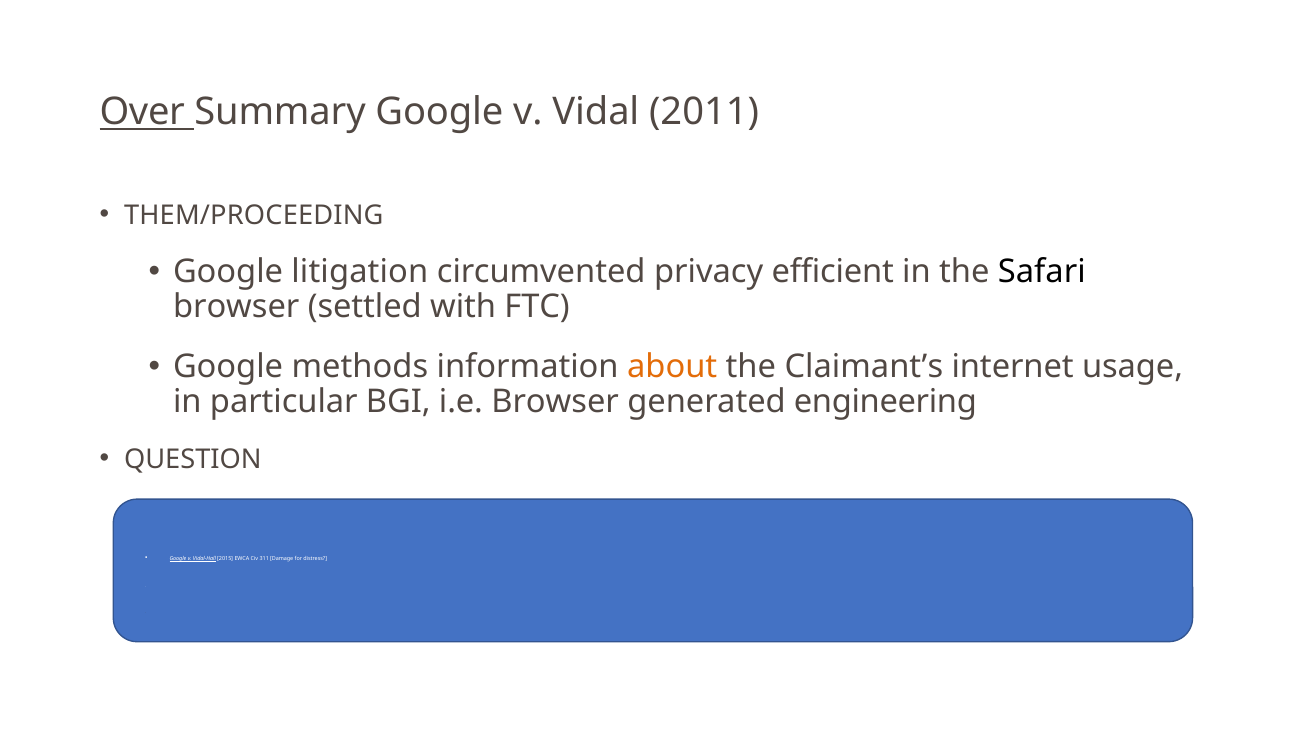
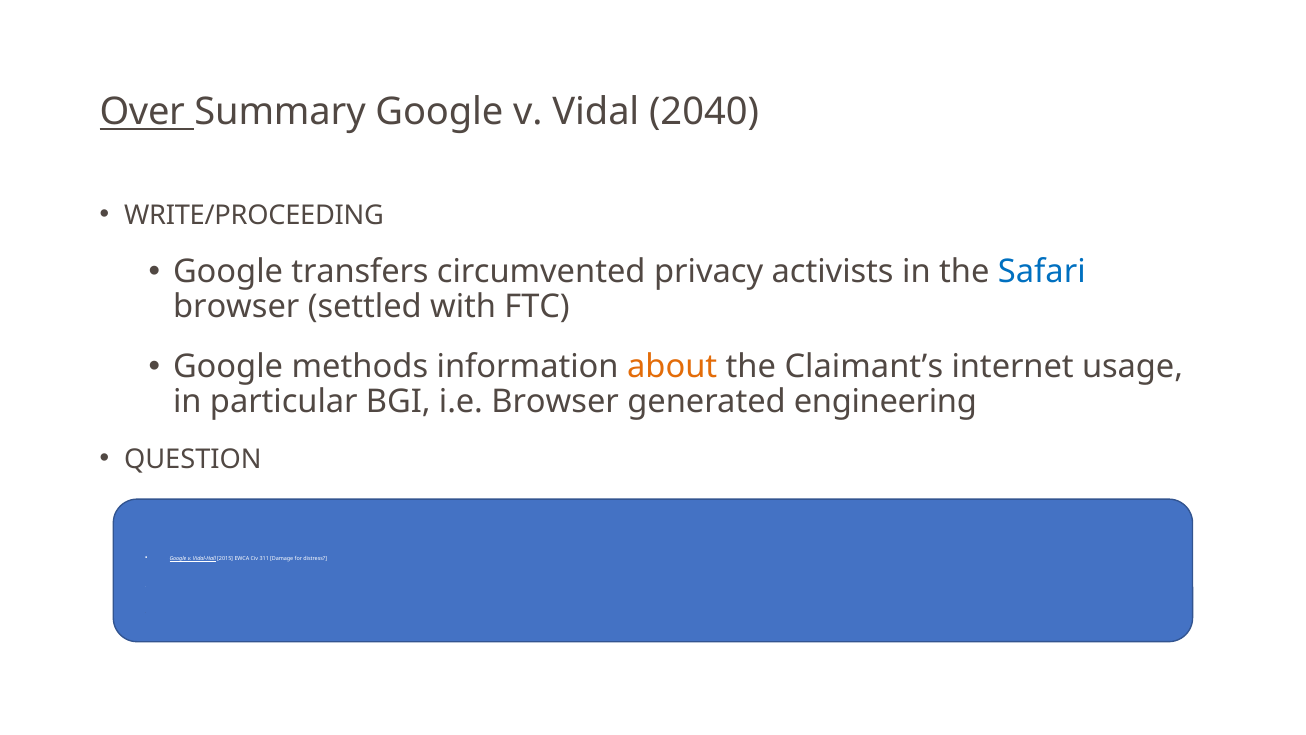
2011: 2011 -> 2040
THEM/PROCEEDING: THEM/PROCEEDING -> WRITE/PROCEEDING
litigation: litigation -> transfers
efficient: efficient -> activists
Safari colour: black -> blue
